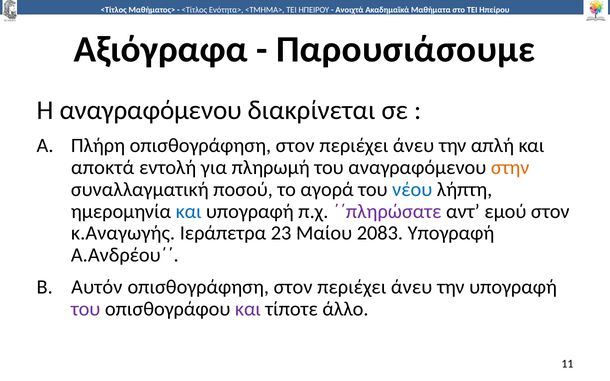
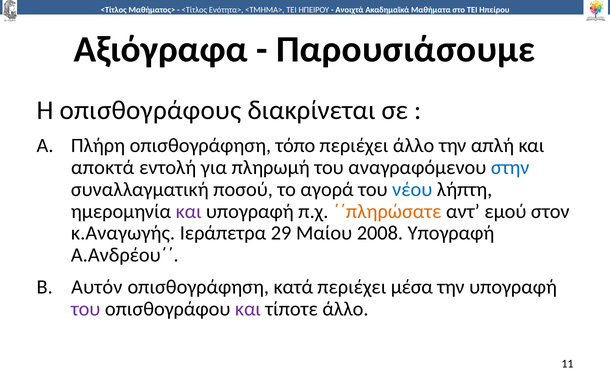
Η αναγραφόμενου: αναγραφόμενου -> οπισθογράφους
Πλήρη οπισθογράφηση στον: στον -> τόπο
άνευ at (414, 146): άνευ -> άλλο
στην colour: orange -> blue
και at (189, 211) colour: blue -> purple
΄΄πληρώσατε colour: purple -> orange
23: 23 -> 29
2083: 2083 -> 2008
στον at (293, 287): στον -> κατά
άνευ at (412, 287): άνευ -> μέσα
